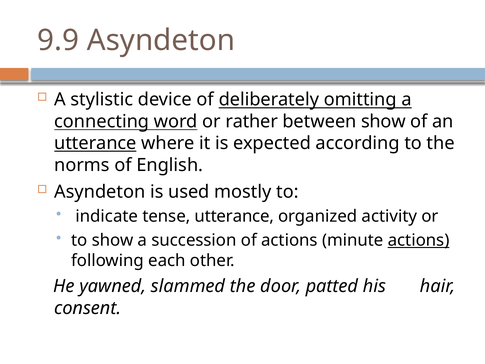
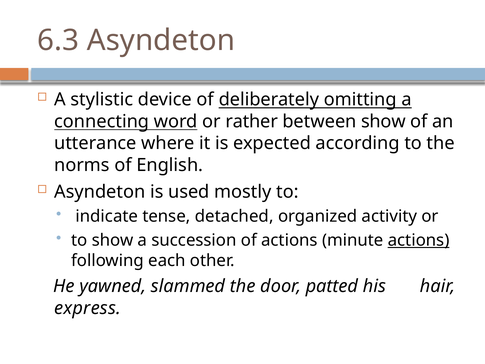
9.9: 9.9 -> 6.3
utterance at (95, 143) underline: present -> none
tense utterance: utterance -> detached
consent: consent -> express
